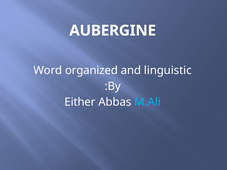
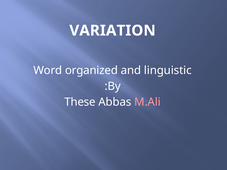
AUBERGINE: AUBERGINE -> VARIATION
Either: Either -> These
M.Ali colour: light blue -> pink
